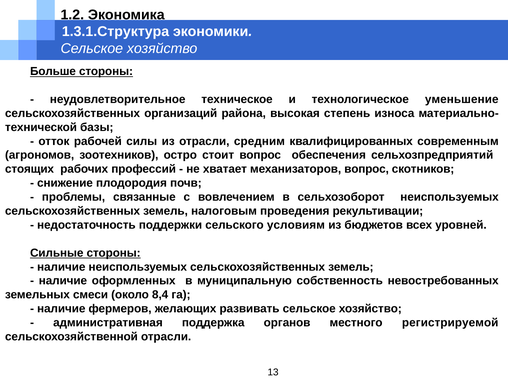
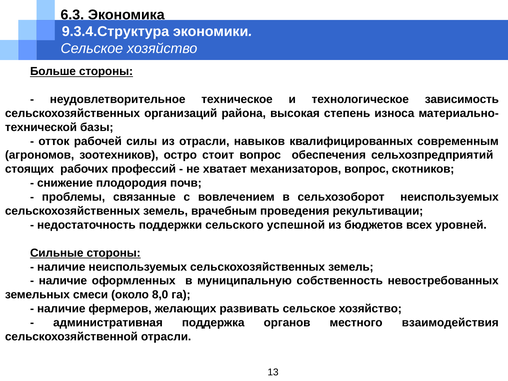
1.2: 1.2 -> 6.3
1.3.1.Структура: 1.3.1.Структура -> 9.3.4.Структура
уменьшение: уменьшение -> зависимость
средним: средним -> навыков
налоговым: налоговым -> врачебным
условиям: условиям -> успешной
8,4: 8,4 -> 8,0
регистрируемой: регистрируемой -> взаимодействия
